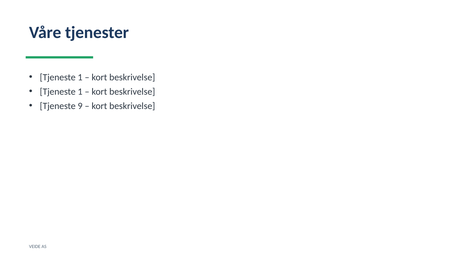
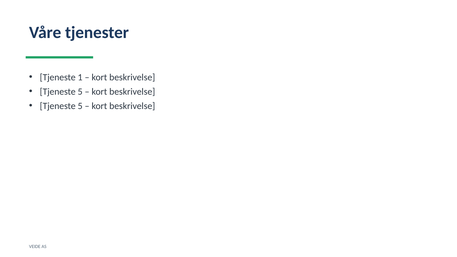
1 at (80, 92): 1 -> 5
9 at (80, 106): 9 -> 5
